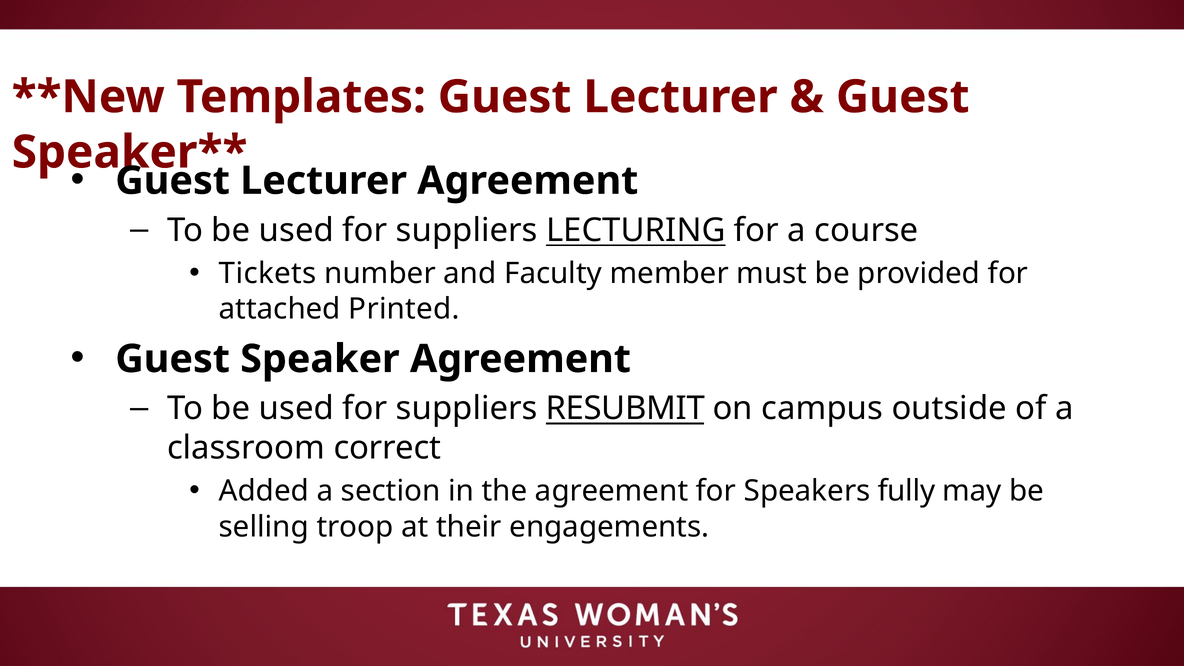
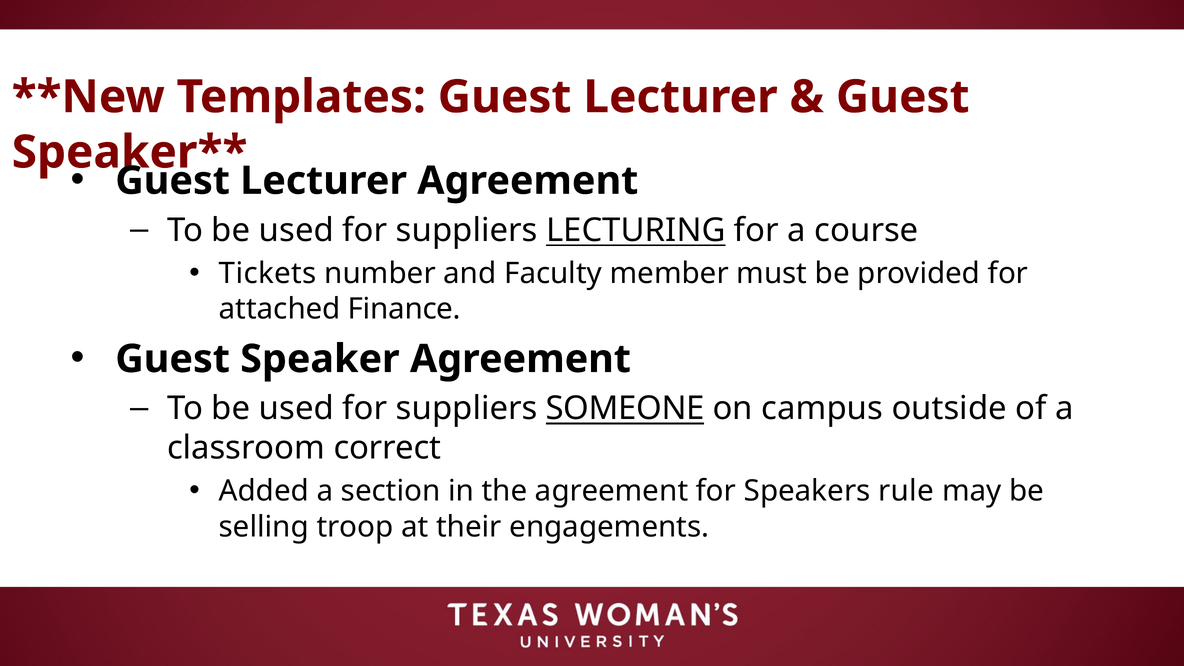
Printed: Printed -> Finance
RESUBMIT: RESUBMIT -> SOMEONE
fully: fully -> rule
